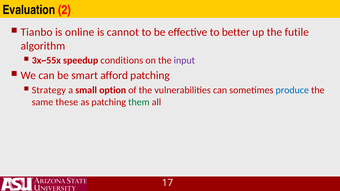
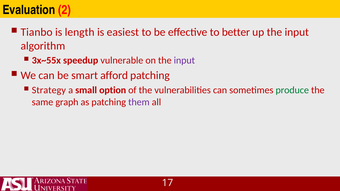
online: online -> length
cannot: cannot -> easiest
up the futile: futile -> input
conditions: conditions -> vulnerable
produce colour: blue -> green
these: these -> graph
them colour: green -> purple
